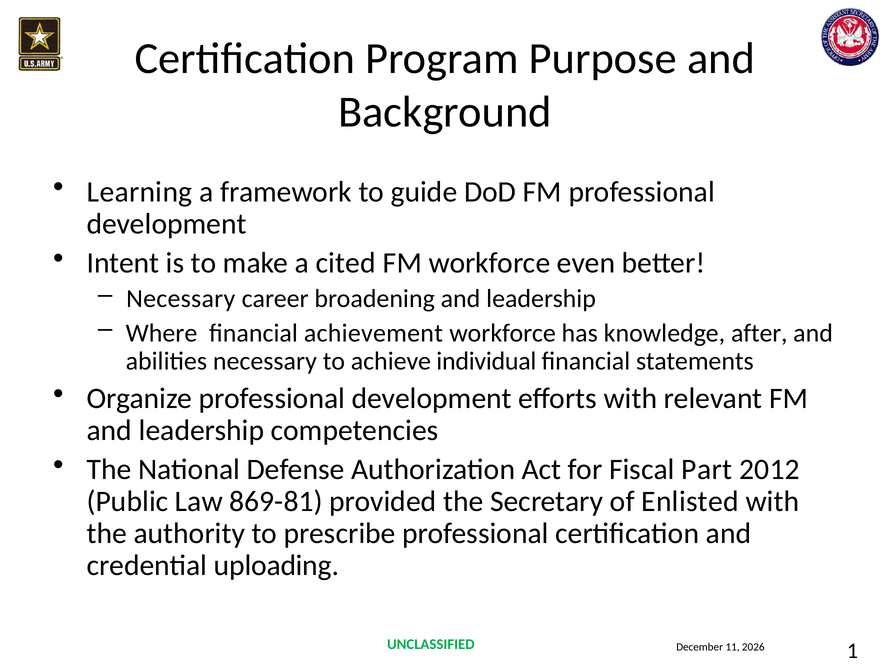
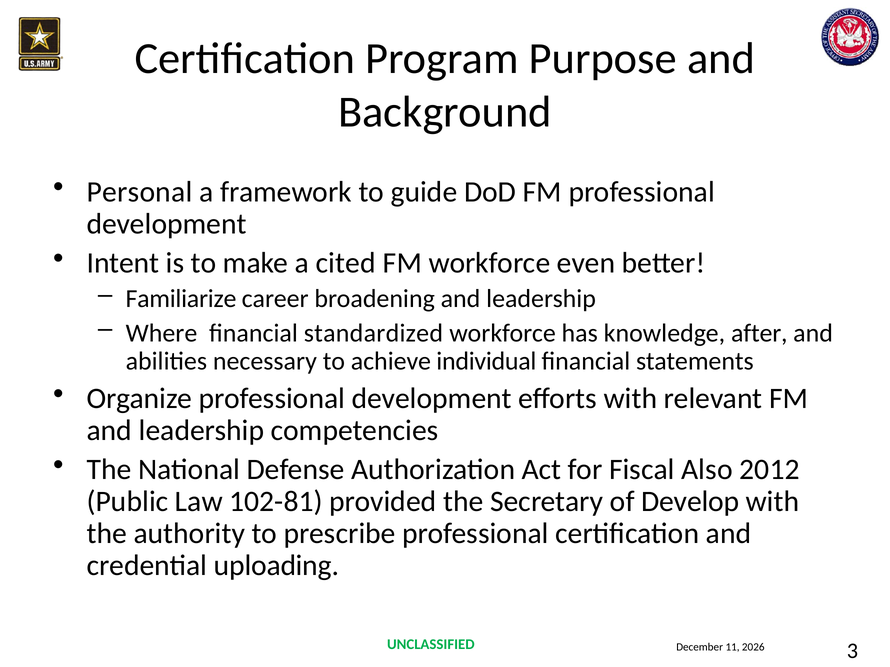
Learning: Learning -> Personal
Necessary at (181, 299): Necessary -> Familiarize
achievement: achievement -> standardized
Part: Part -> Also
869-81: 869-81 -> 102-81
Enlisted: Enlisted -> Develop
1: 1 -> 3
